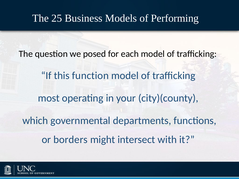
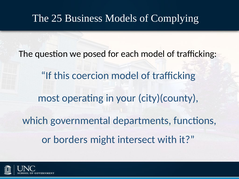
Performing: Performing -> Complying
function: function -> coercion
